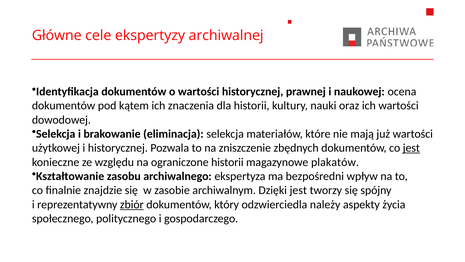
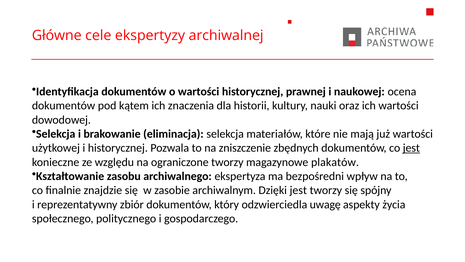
ograniczone historii: historii -> tworzy
zbiór underline: present -> none
należy: należy -> uwagę
